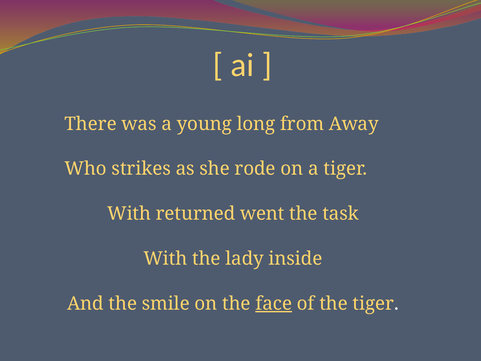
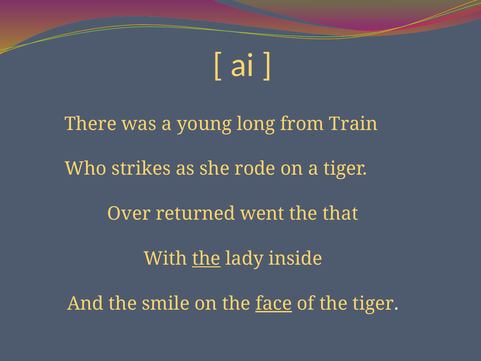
Away: Away -> Train
With at (129, 214): With -> Over
task: task -> that
the at (206, 259) underline: none -> present
